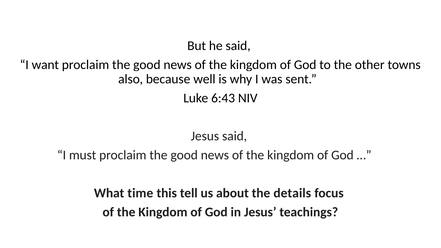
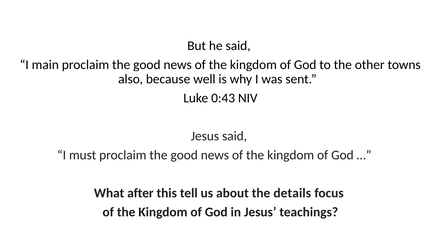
want: want -> main
6:43: 6:43 -> 0:43
time: time -> after
